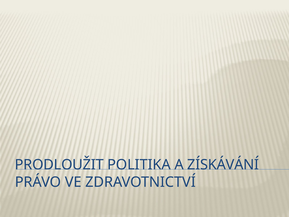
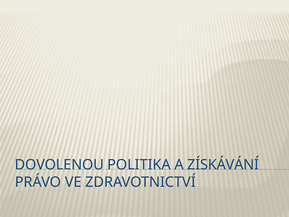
PRODLOUŽIT: PRODLOUŽIT -> DOVOLENOU
